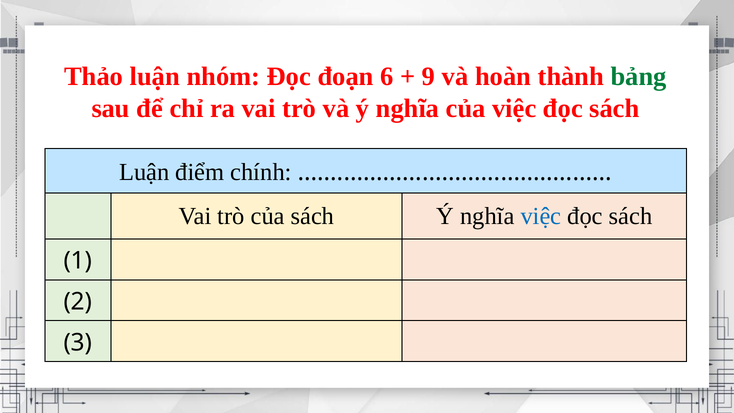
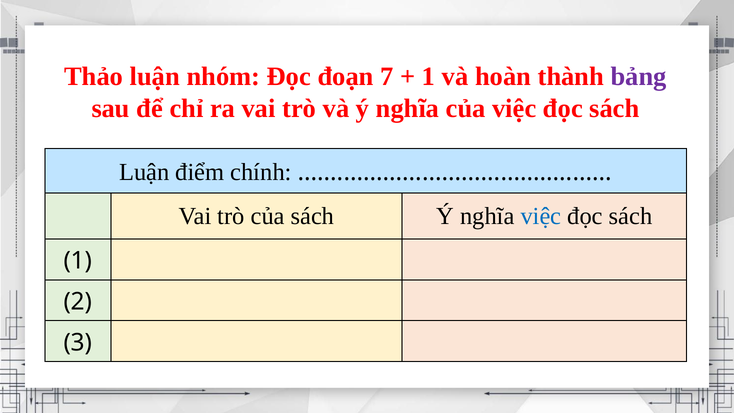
6: 6 -> 7
9 at (429, 77): 9 -> 1
bảng colour: green -> purple
